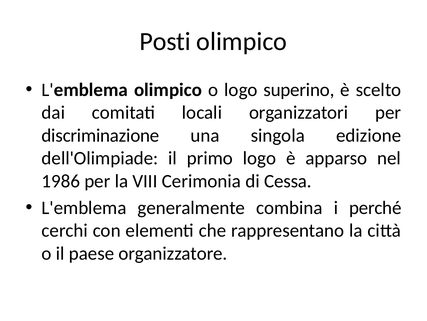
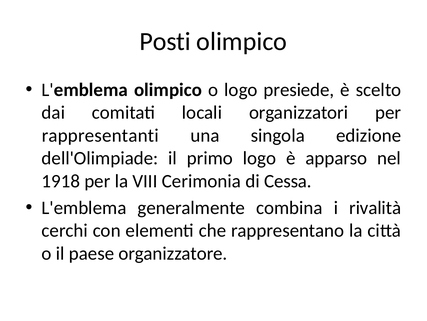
superino: superino -> presiede
discriminazione: discriminazione -> rappresentanti
1986: 1986 -> 1918
perché: perché -> rivalità
